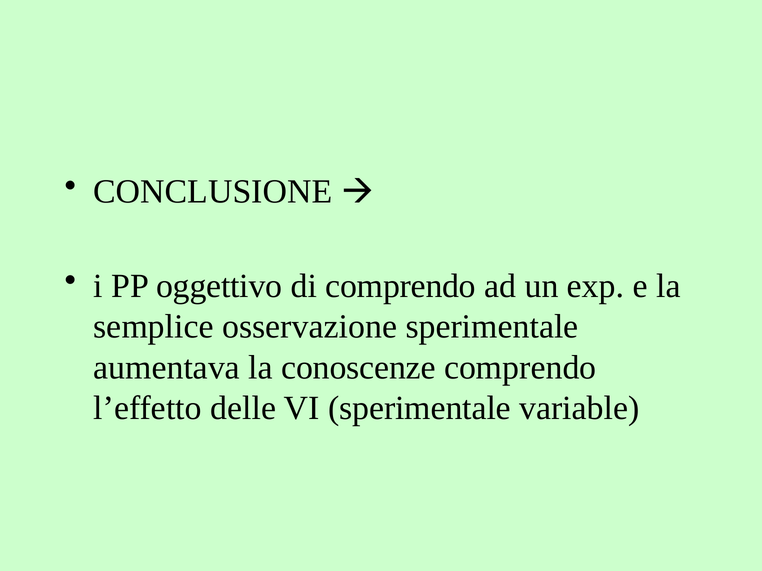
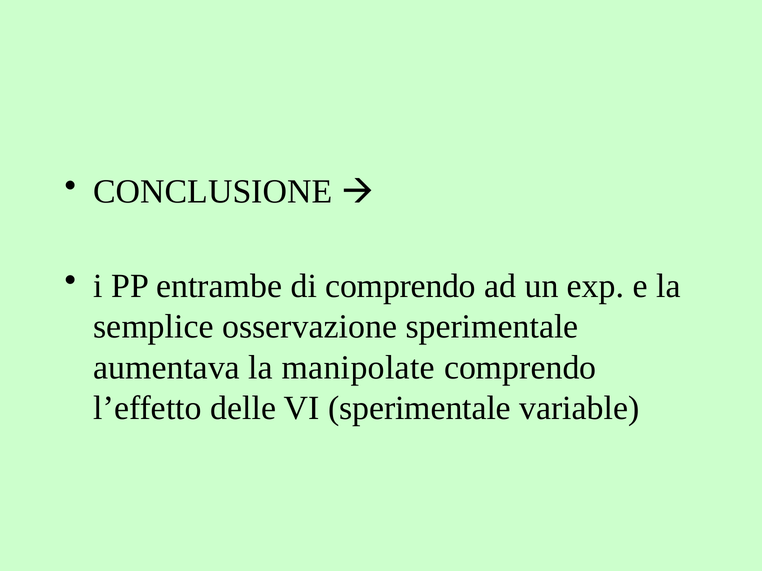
oggettivo: oggettivo -> entrambe
conoscenze: conoscenze -> manipolate
